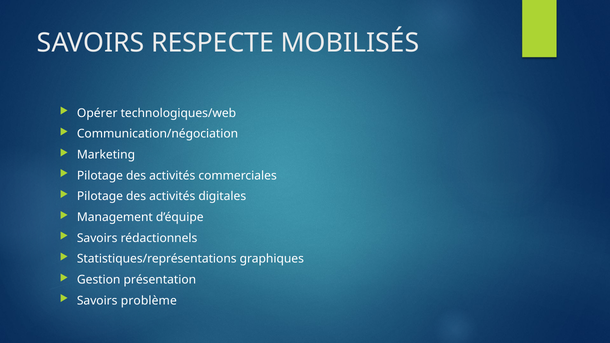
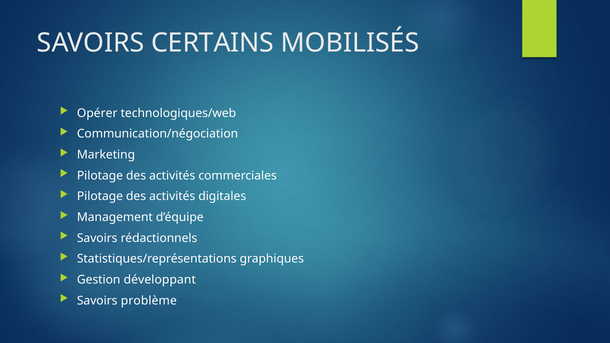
RESPECTE: RESPECTE -> CERTAINS
présentation: présentation -> développant
